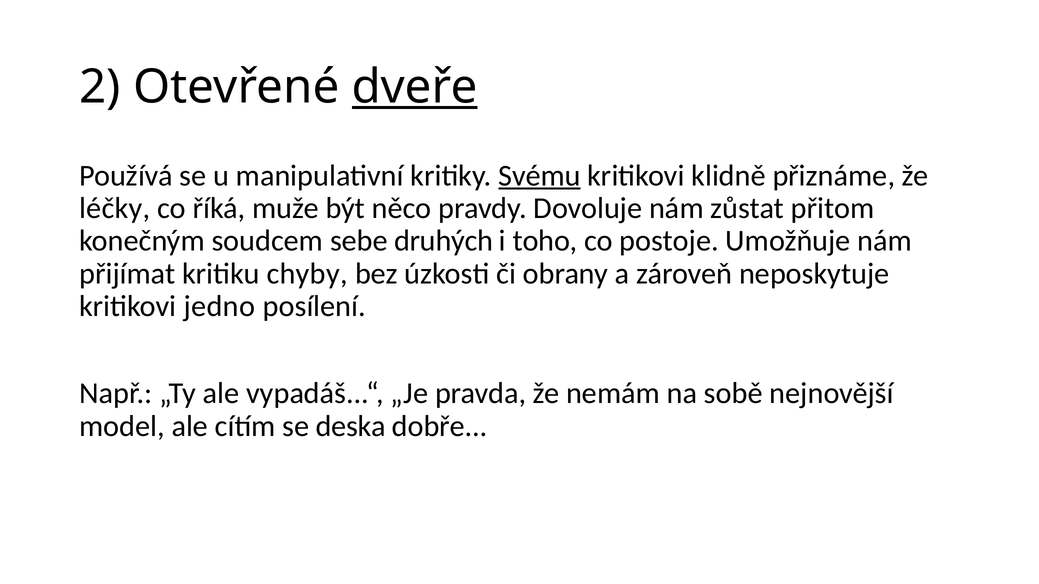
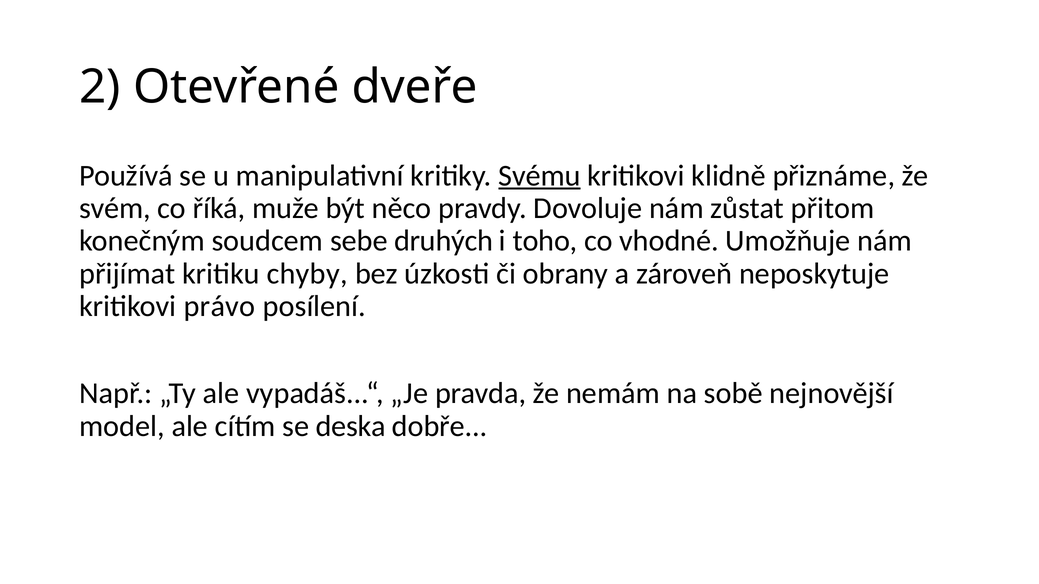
dveře underline: present -> none
léčky: léčky -> svém
postoje: postoje -> vhodné
jedno: jedno -> právo
